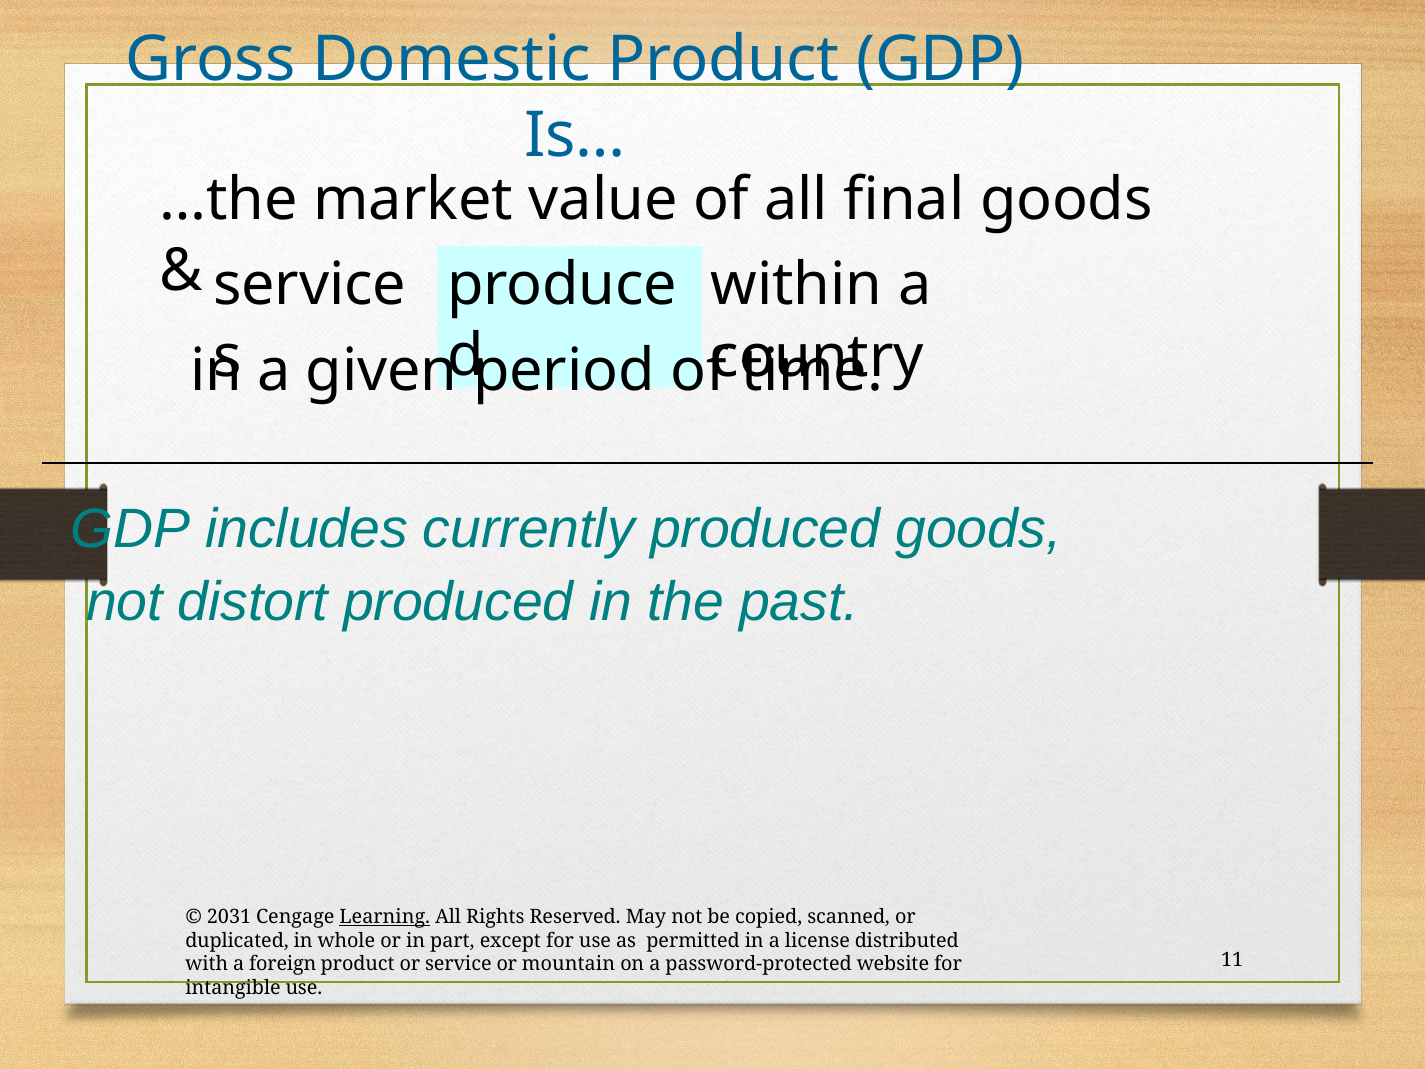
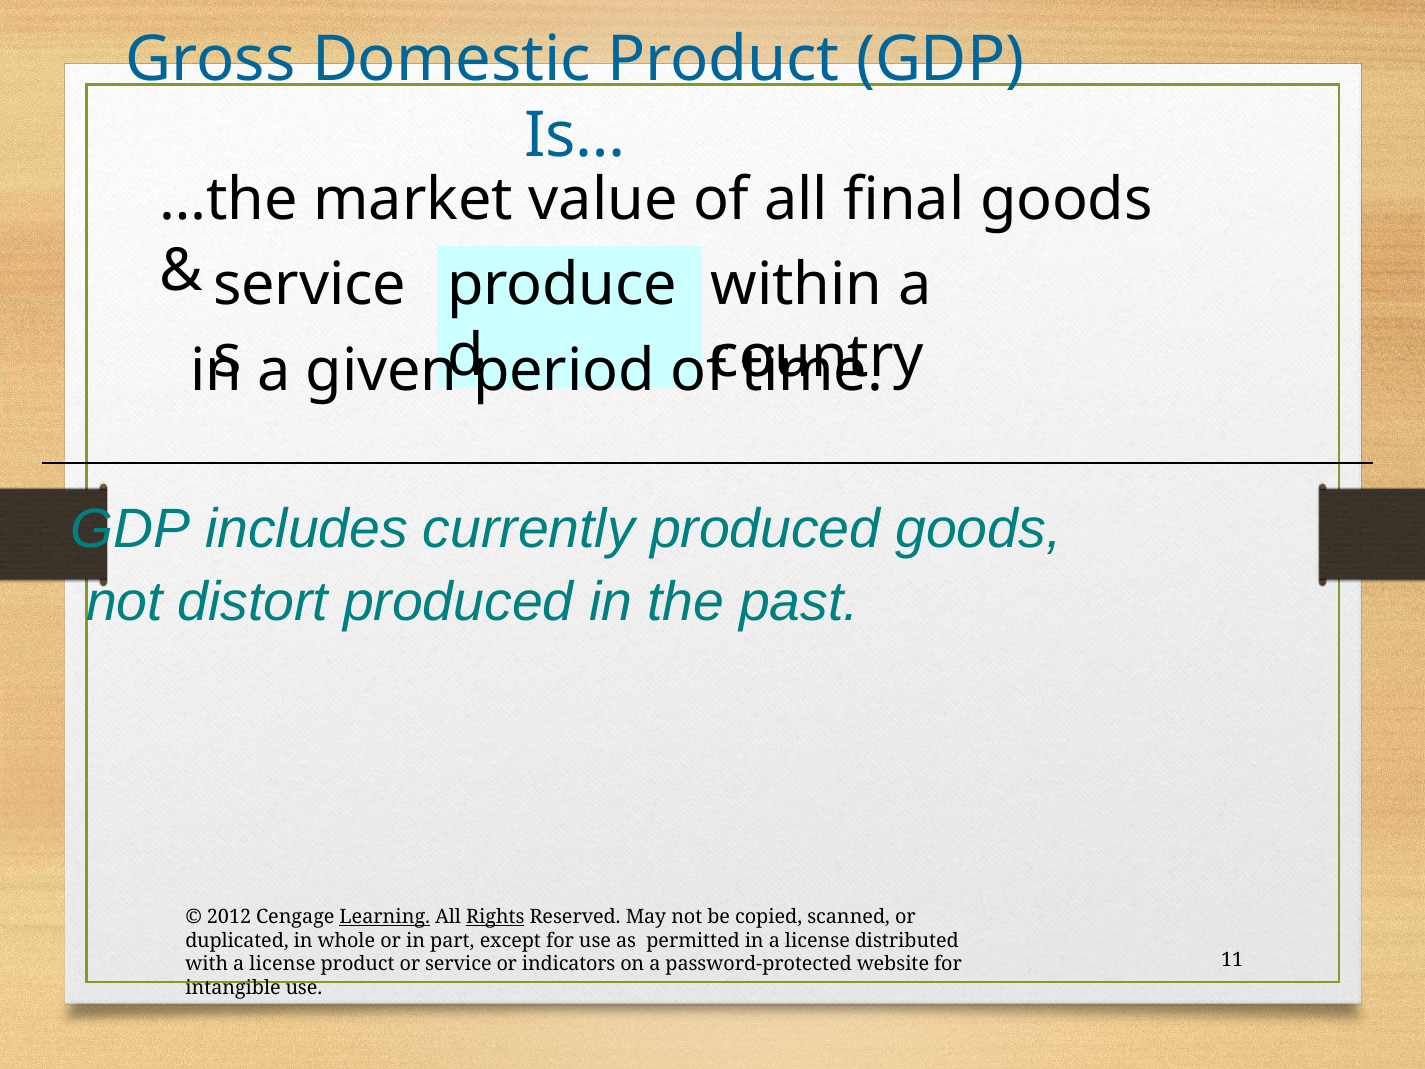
2031: 2031 -> 2012
Rights underline: none -> present
with a foreign: foreign -> license
mountain: mountain -> indicators
